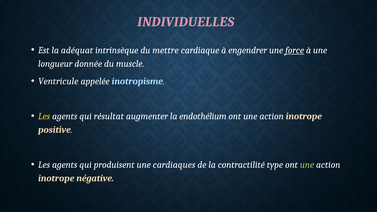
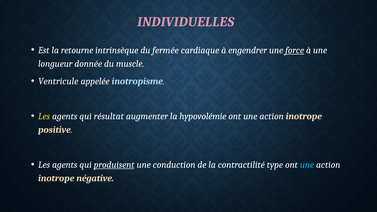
adéquat: adéquat -> retourne
mettre: mettre -> fermée
endothélium: endothélium -> hypovolémie
produisent underline: none -> present
cardiaques: cardiaques -> conduction
une at (307, 165) colour: light green -> light blue
